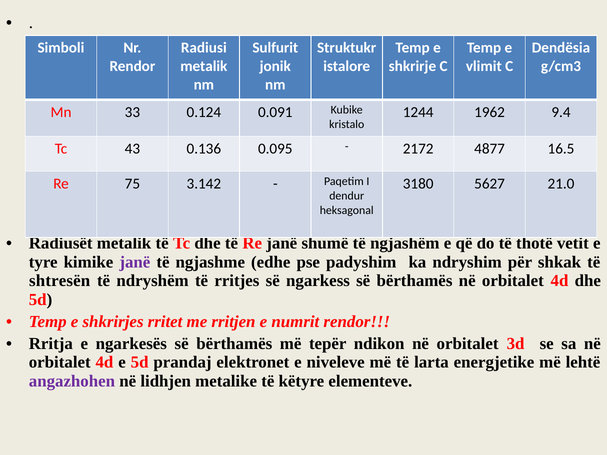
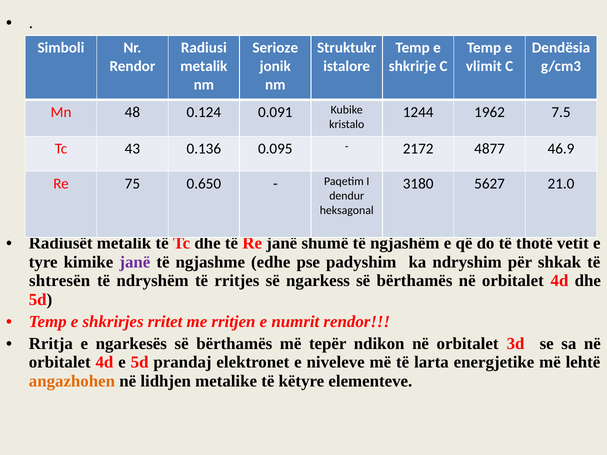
Sulfurit: Sulfurit -> Serioze
33: 33 -> 48
9.4: 9.4 -> 7.5
16.5: 16.5 -> 46.9
3.142: 3.142 -> 0.650
angazhohen colour: purple -> orange
